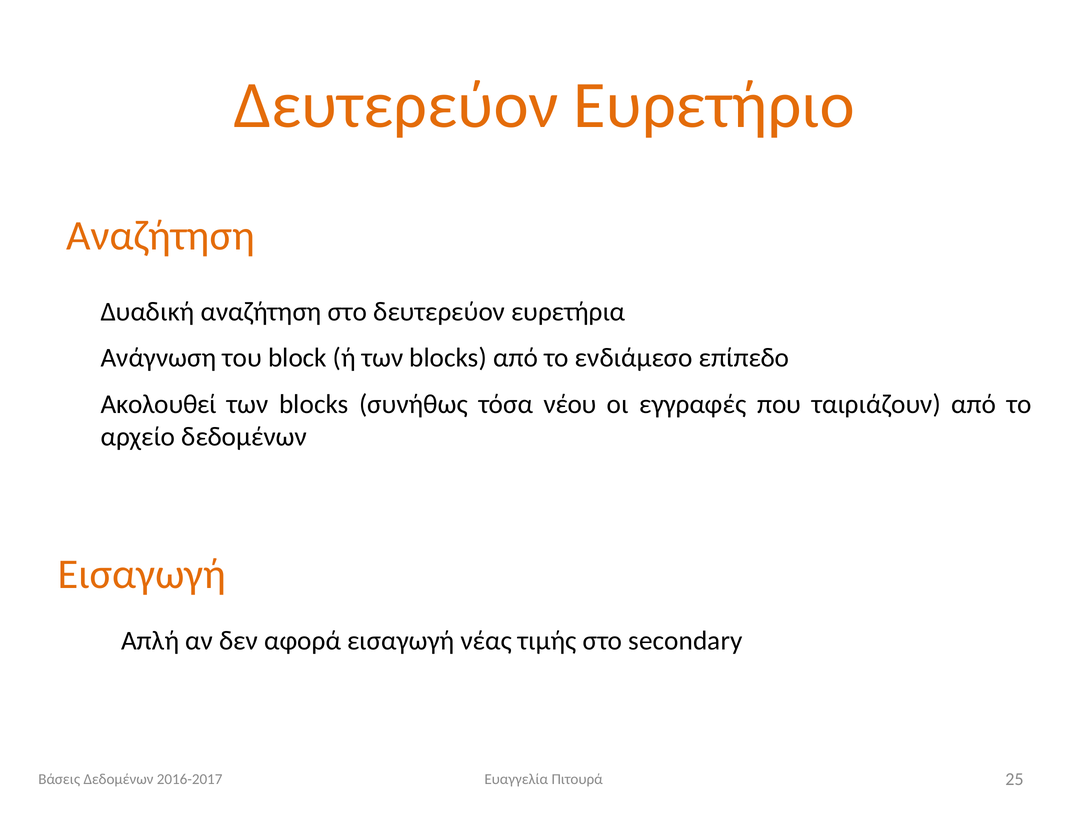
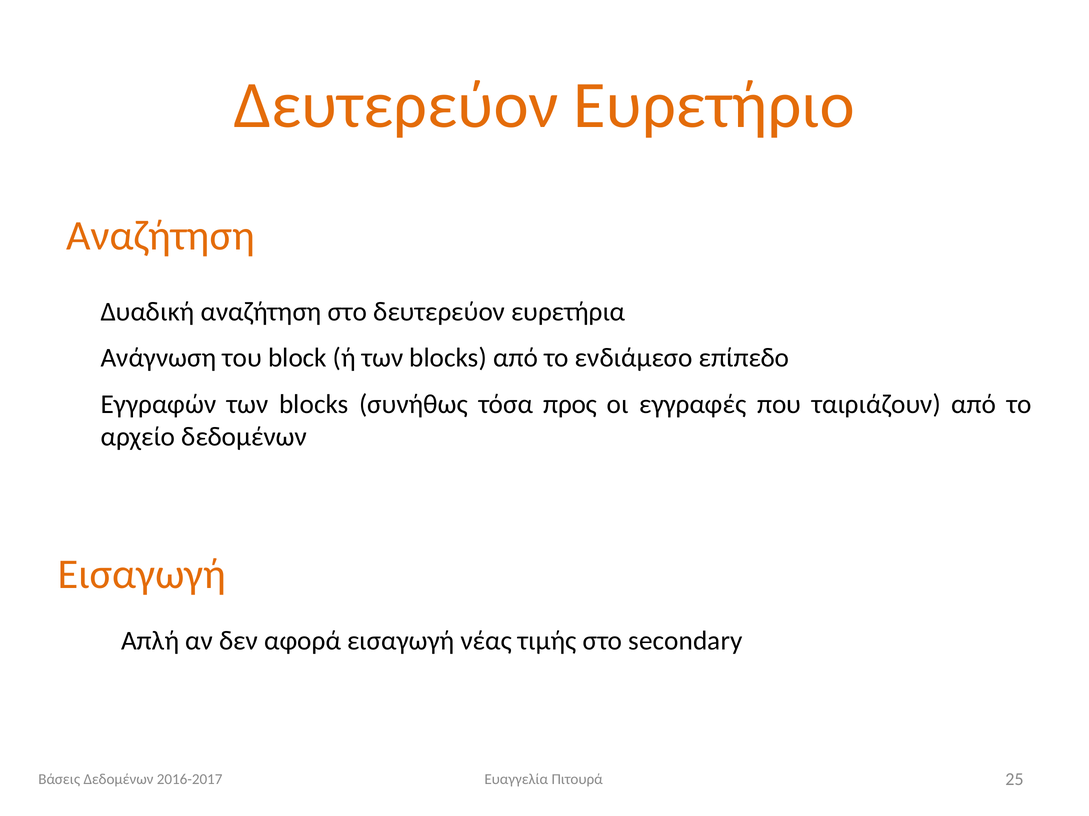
Ακολουθεί: Ακολουθεί -> Εγγραφών
νέου: νέου -> προς
